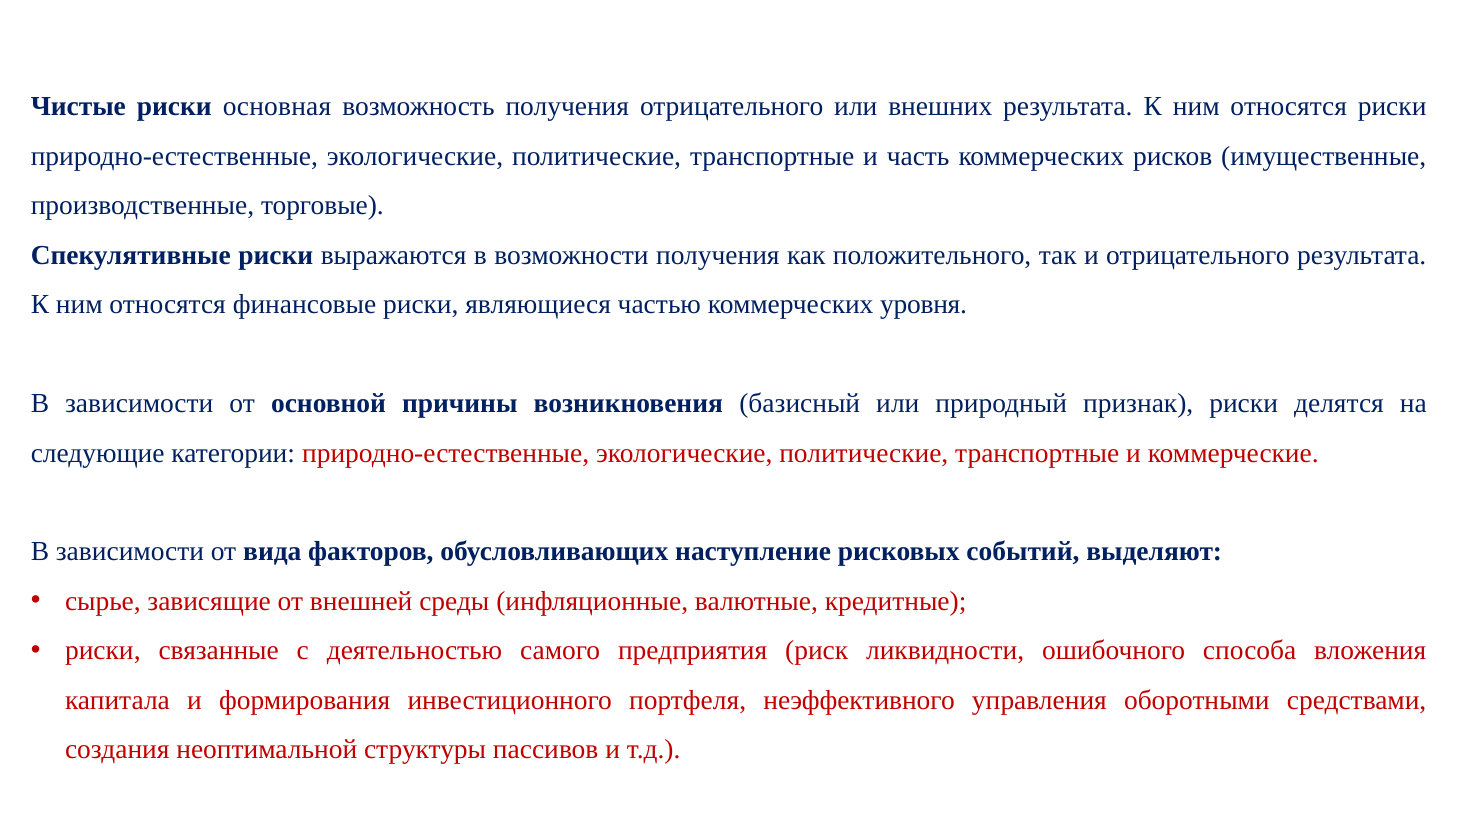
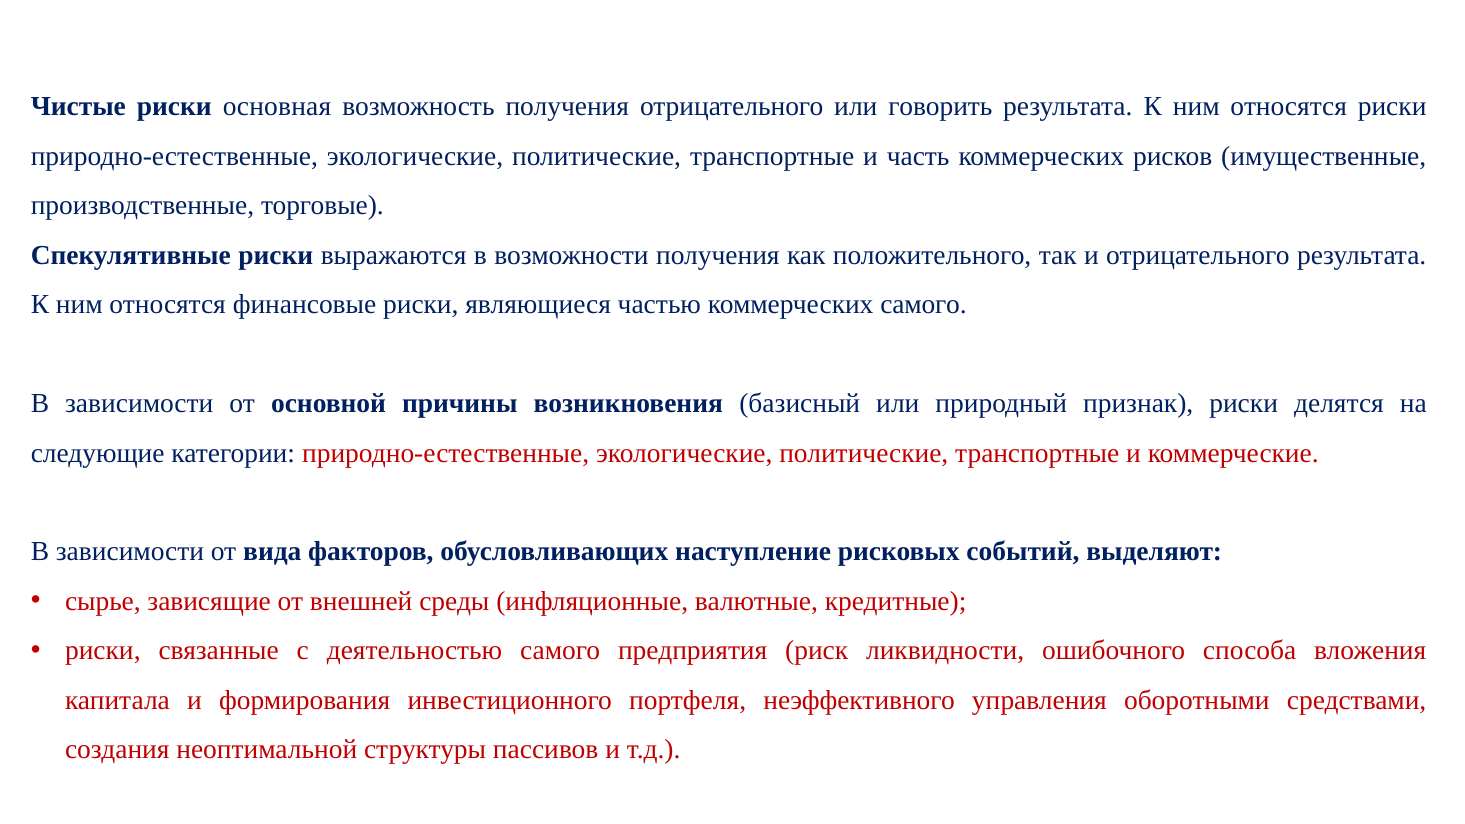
внешних: внешних -> говорить
коммерческих уровня: уровня -> самого
